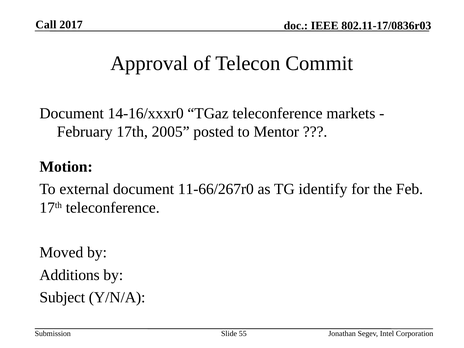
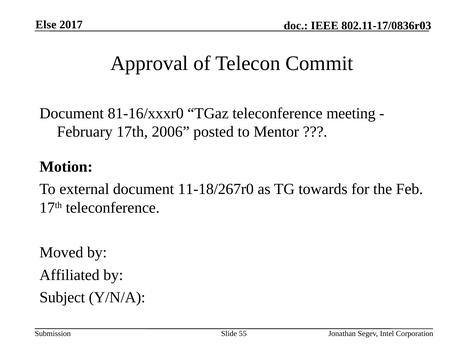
Call: Call -> Else
14-16/xxxr0: 14-16/xxxr0 -> 81-16/xxxr0
markets: markets -> meeting
2005: 2005 -> 2006
11-66/267r0: 11-66/267r0 -> 11-18/267r0
identify: identify -> towards
Additions: Additions -> Affiliated
